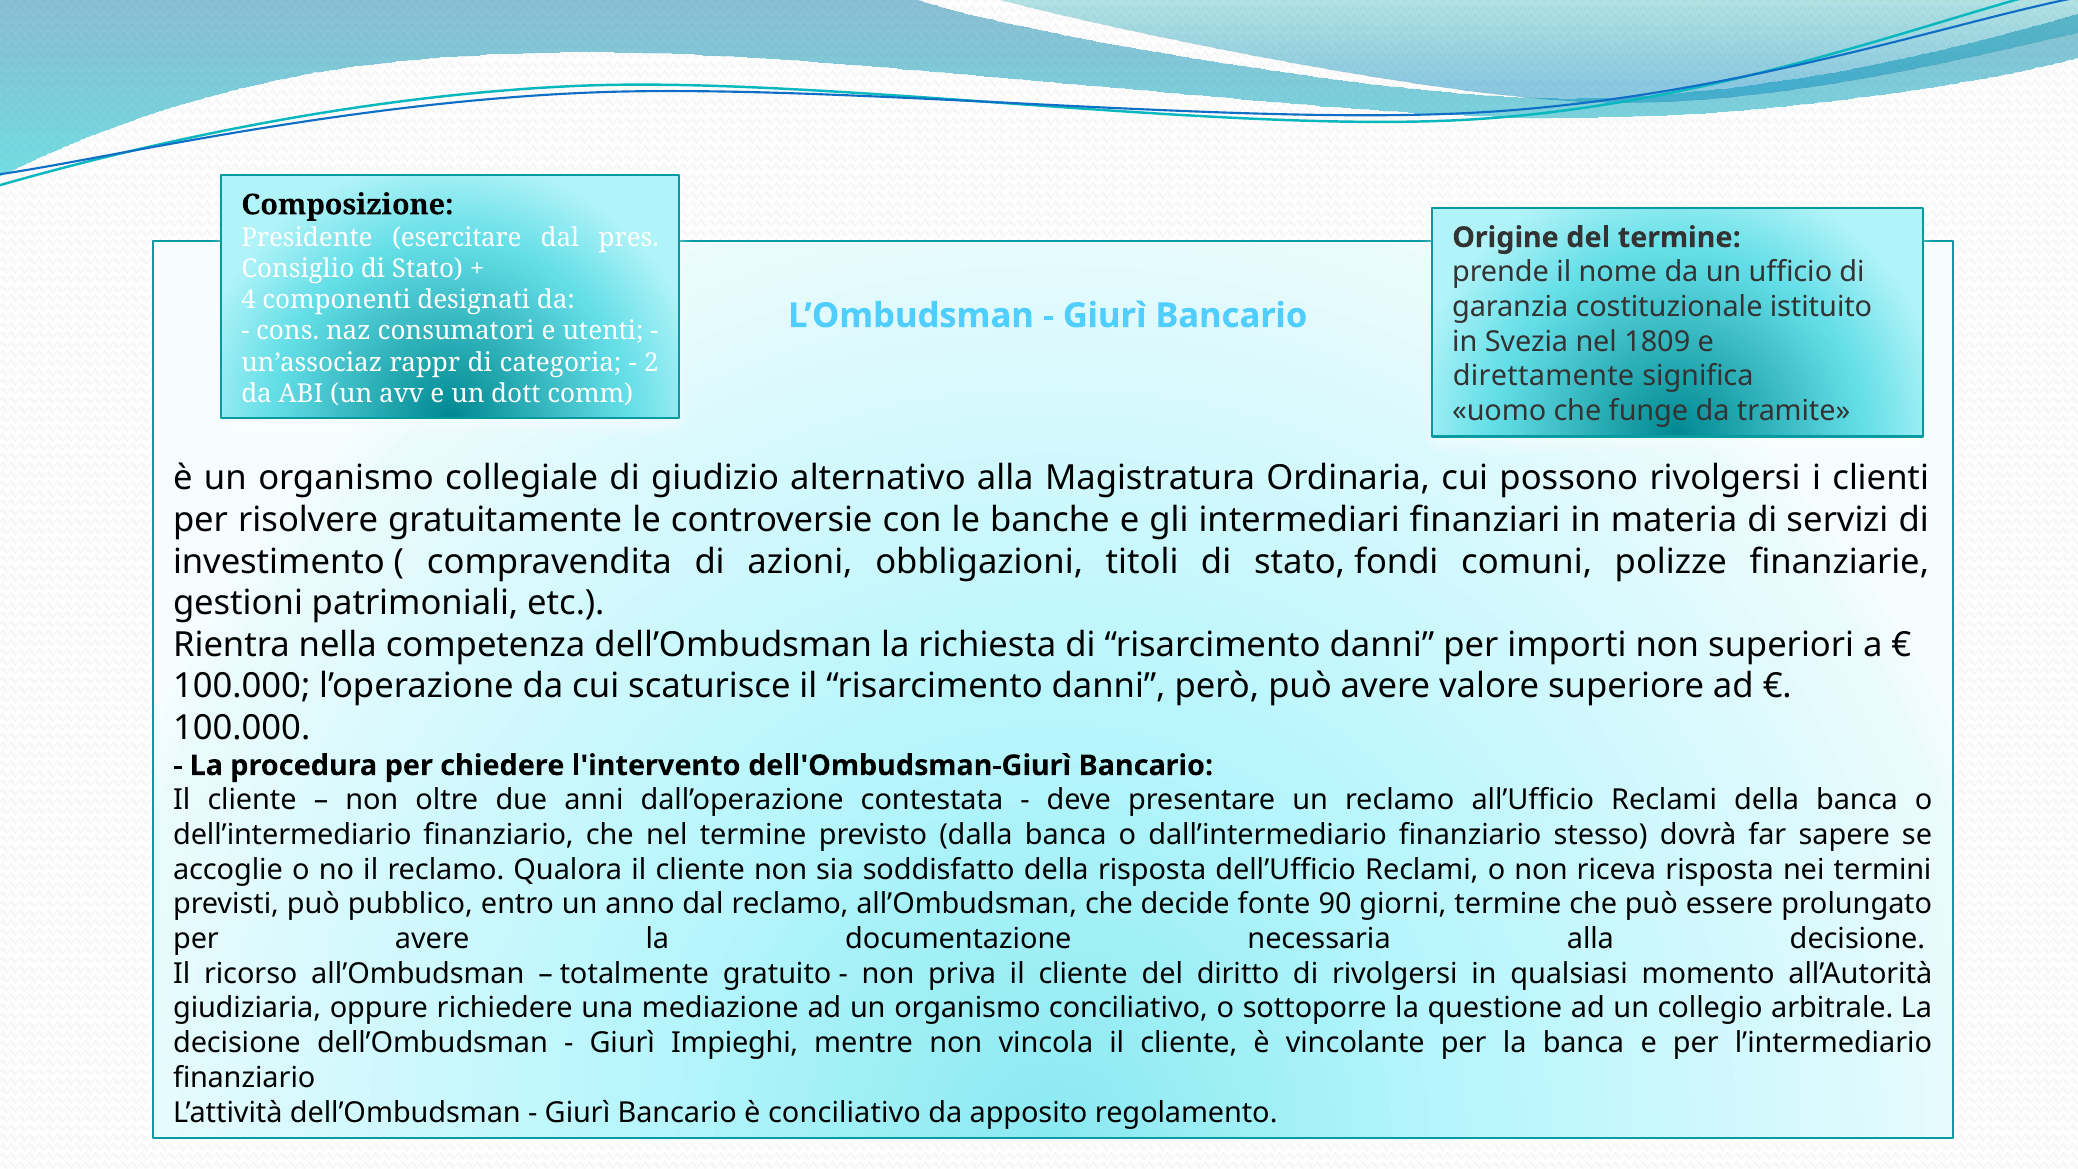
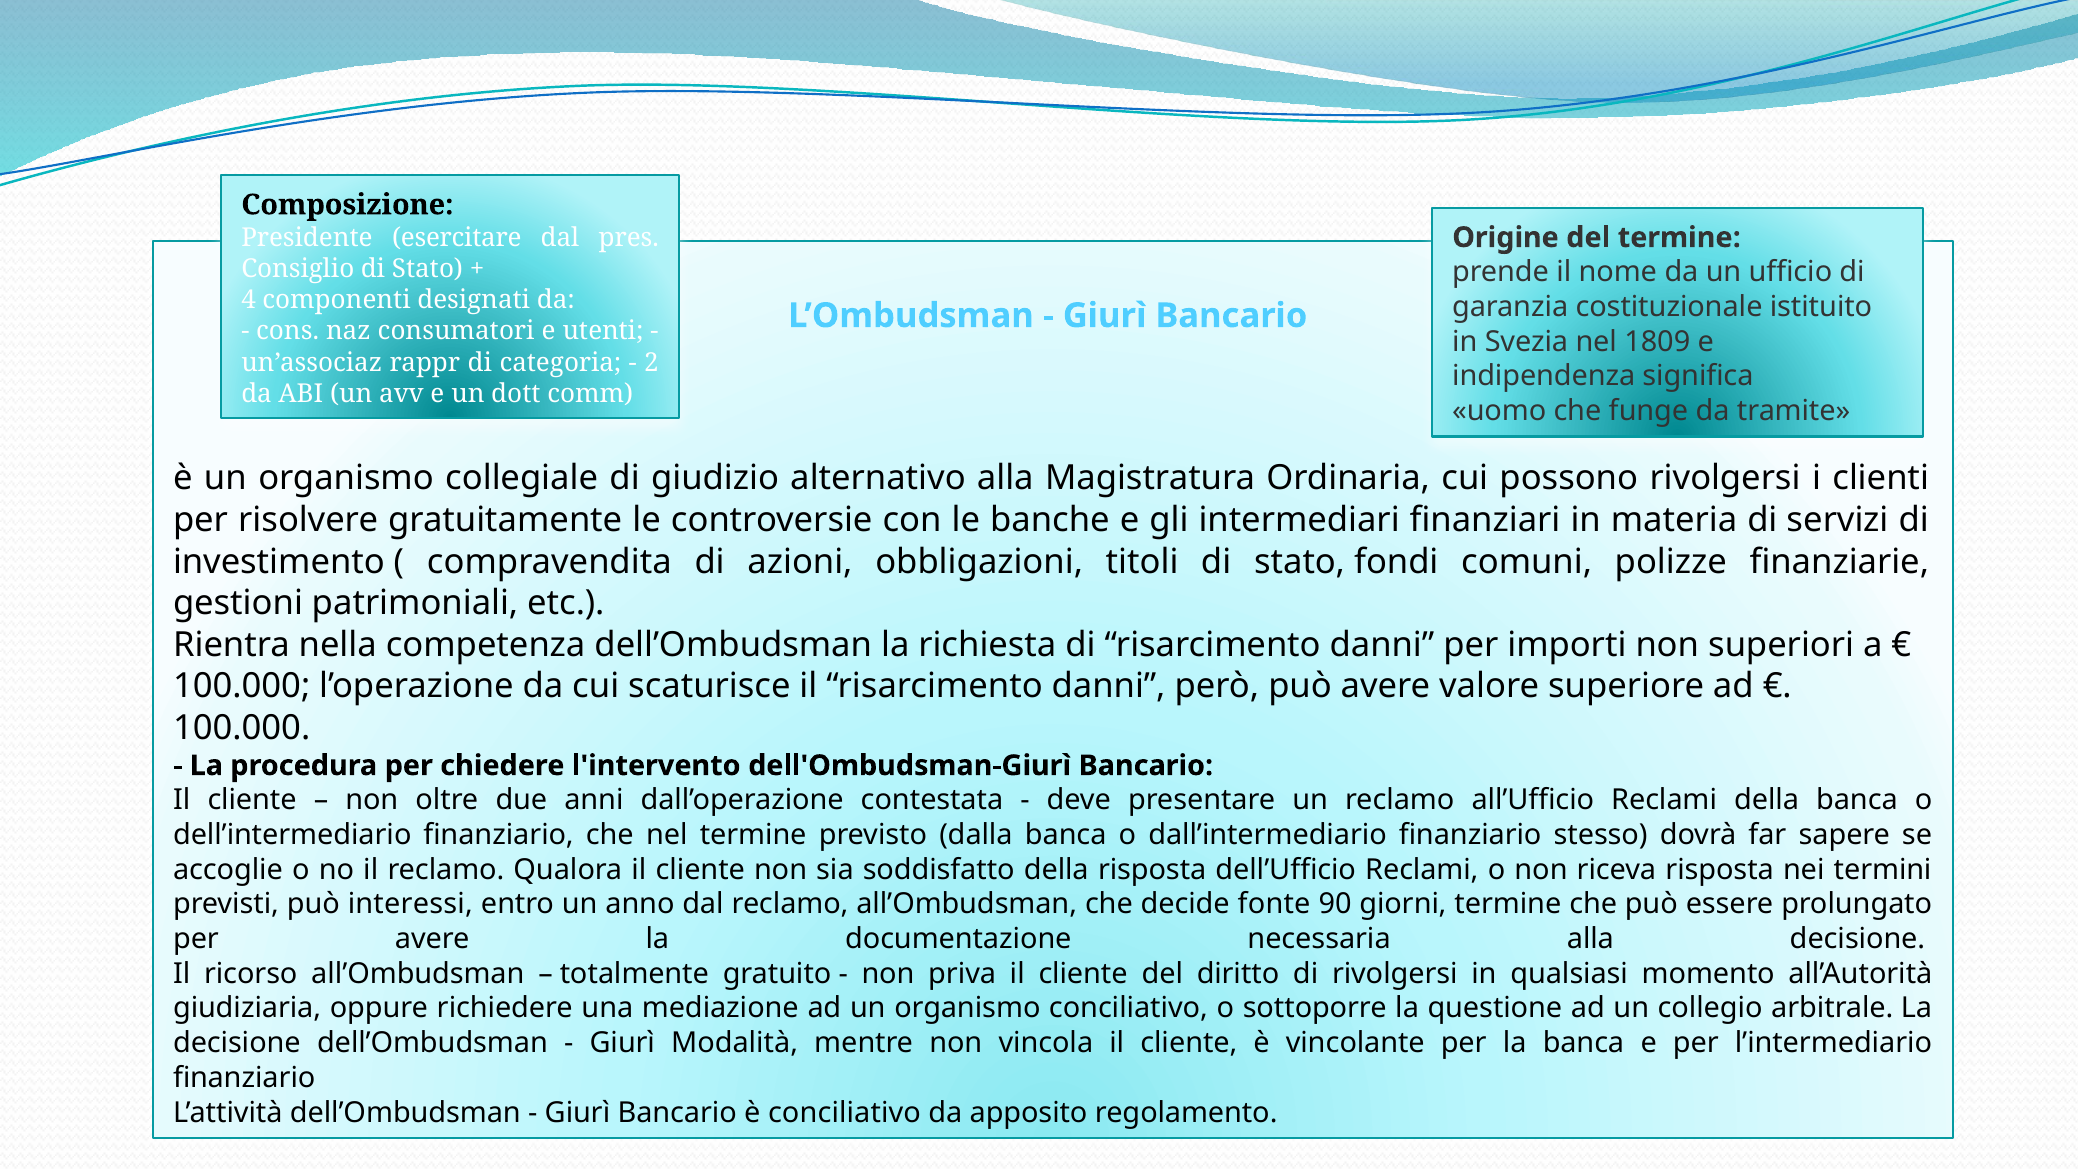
direttamente: direttamente -> indipendenza
pubblico: pubblico -> interessi
Impieghi: Impieghi -> Modalità
